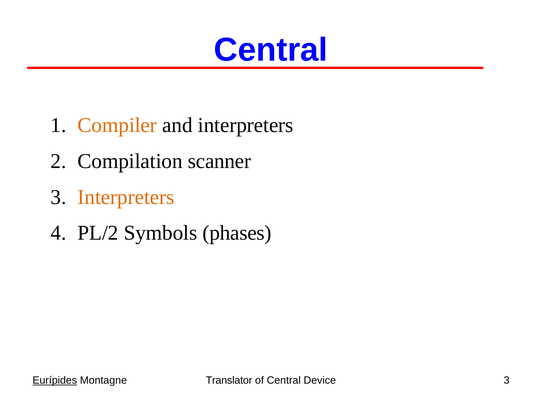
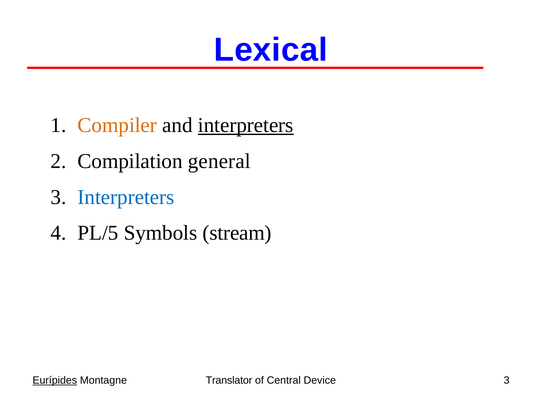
Central at (271, 50): Central -> Lexical
interpreters at (246, 125) underline: none -> present
scanner: scanner -> general
Interpreters at (126, 197) colour: orange -> blue
PL/2: PL/2 -> PL/5
phases: phases -> stream
